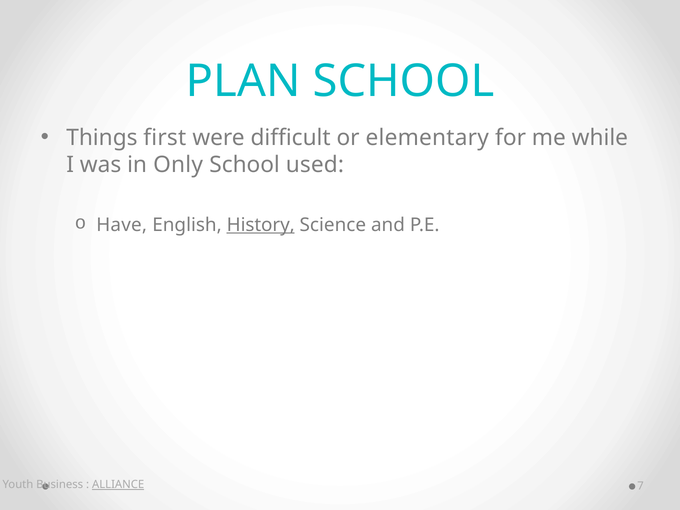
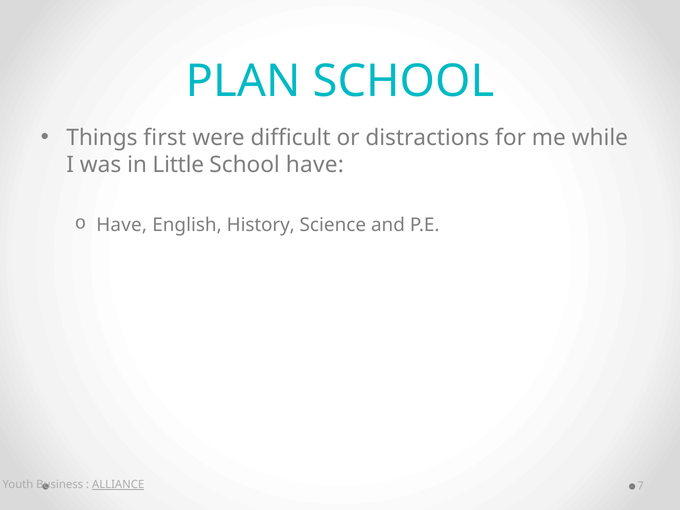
elementary: elementary -> distractions
Only: Only -> Little
School used: used -> have
History underline: present -> none
